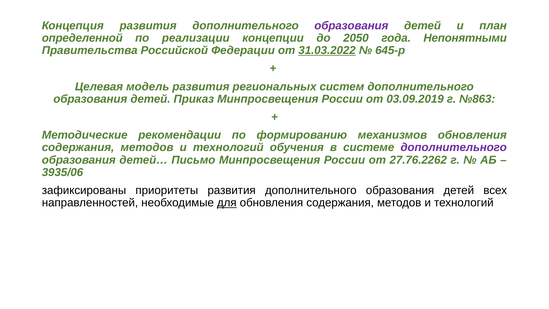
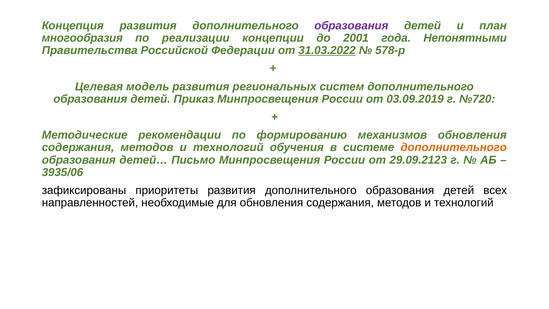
определенной: определенной -> многообразия
2050: 2050 -> 2001
645-р: 645-р -> 578-р
№863: №863 -> №720
дополнительного at (454, 147) colour: purple -> orange
27.76.2262: 27.76.2262 -> 29.09.2123
для underline: present -> none
